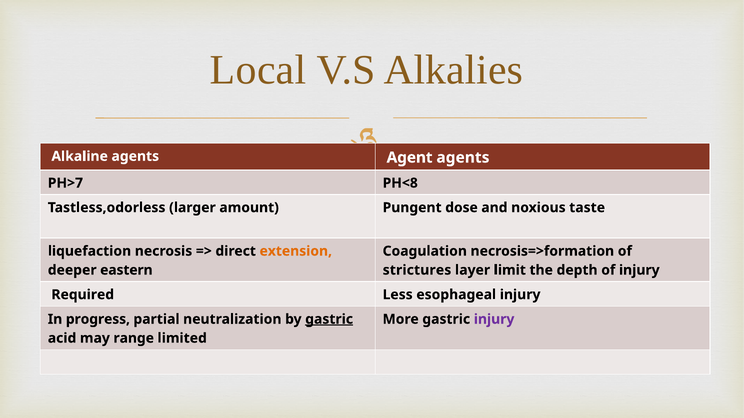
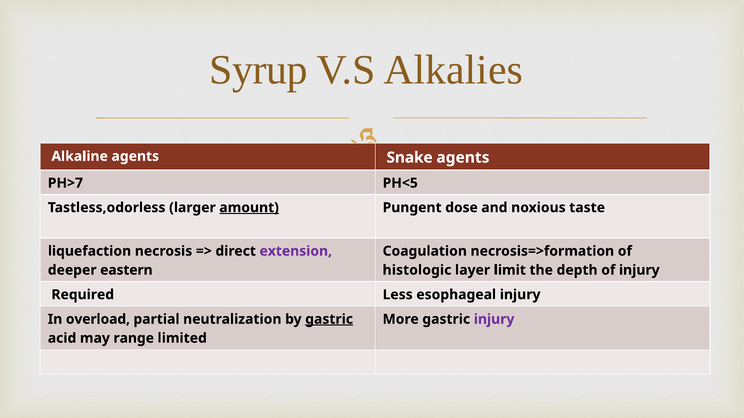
Local: Local -> Syrup
Agent: Agent -> Snake
PH<8: PH<8 -> PH<5
amount underline: none -> present
extension colour: orange -> purple
strictures: strictures -> histologic
progress: progress -> overload
